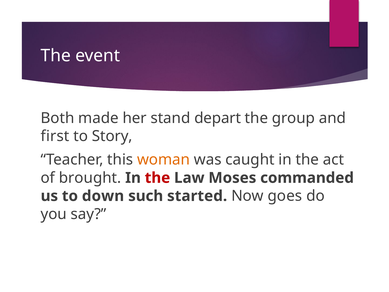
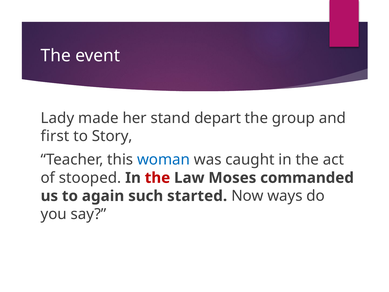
Both: Both -> Lady
woman colour: orange -> blue
brought: brought -> stooped
down: down -> again
goes: goes -> ways
